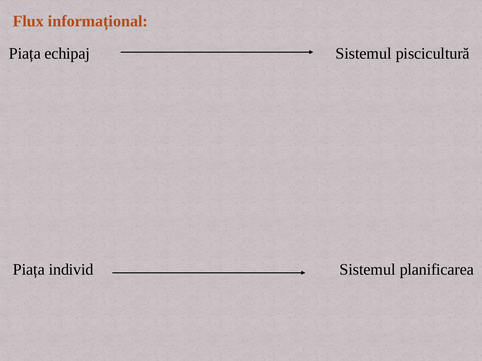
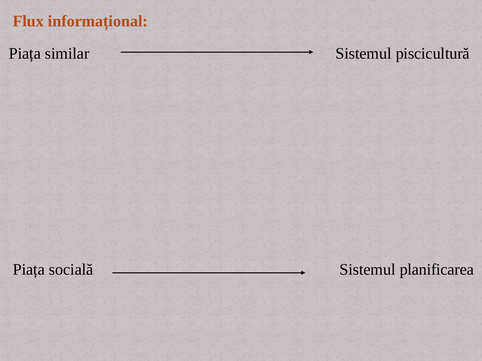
echipaj: echipaj -> similar
individ: individ -> socială
